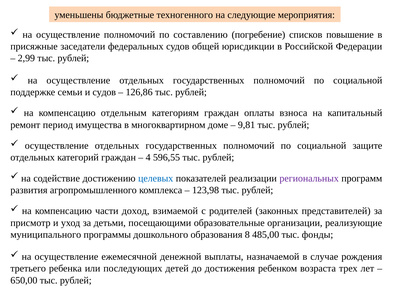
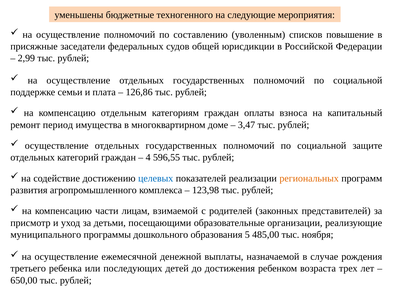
погребение: погребение -> уволенным
и судов: судов -> плата
9,81: 9,81 -> 3,47
региональных colour: purple -> orange
доход: доход -> лицам
8: 8 -> 5
фонды: фонды -> ноября
